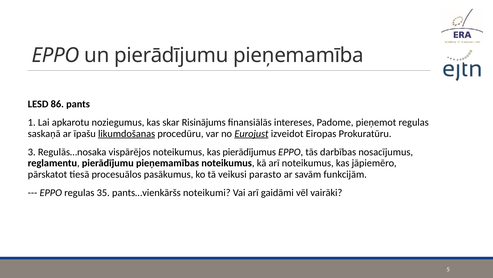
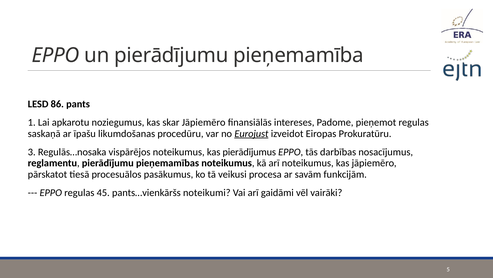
skar Risinājums: Risinājums -> Jāpiemēro
likumdošanas underline: present -> none
parasto: parasto -> procesa
35: 35 -> 45
